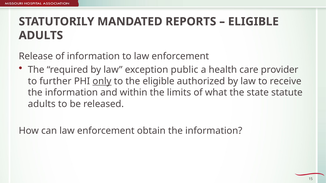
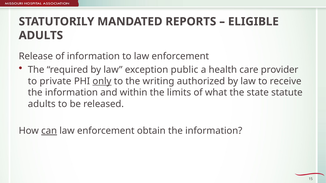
further: further -> private
the eligible: eligible -> writing
can underline: none -> present
